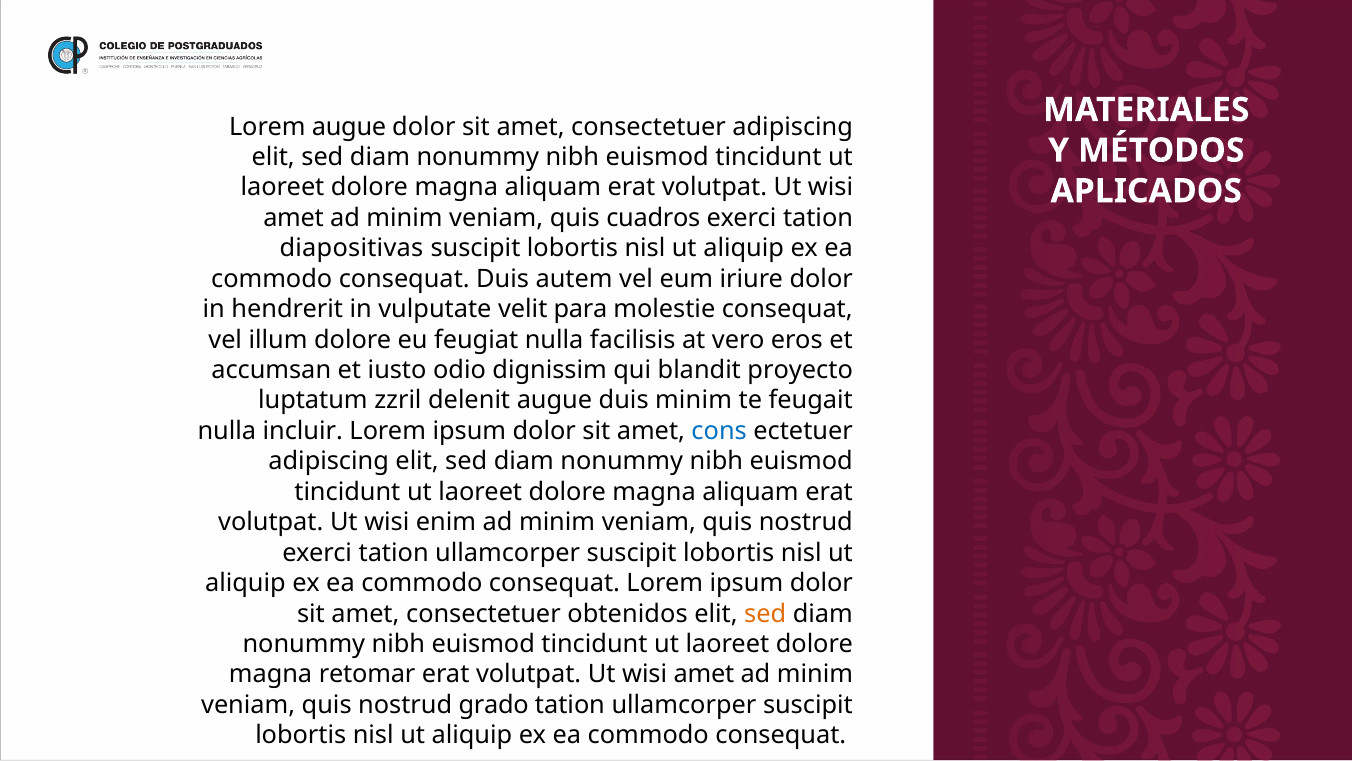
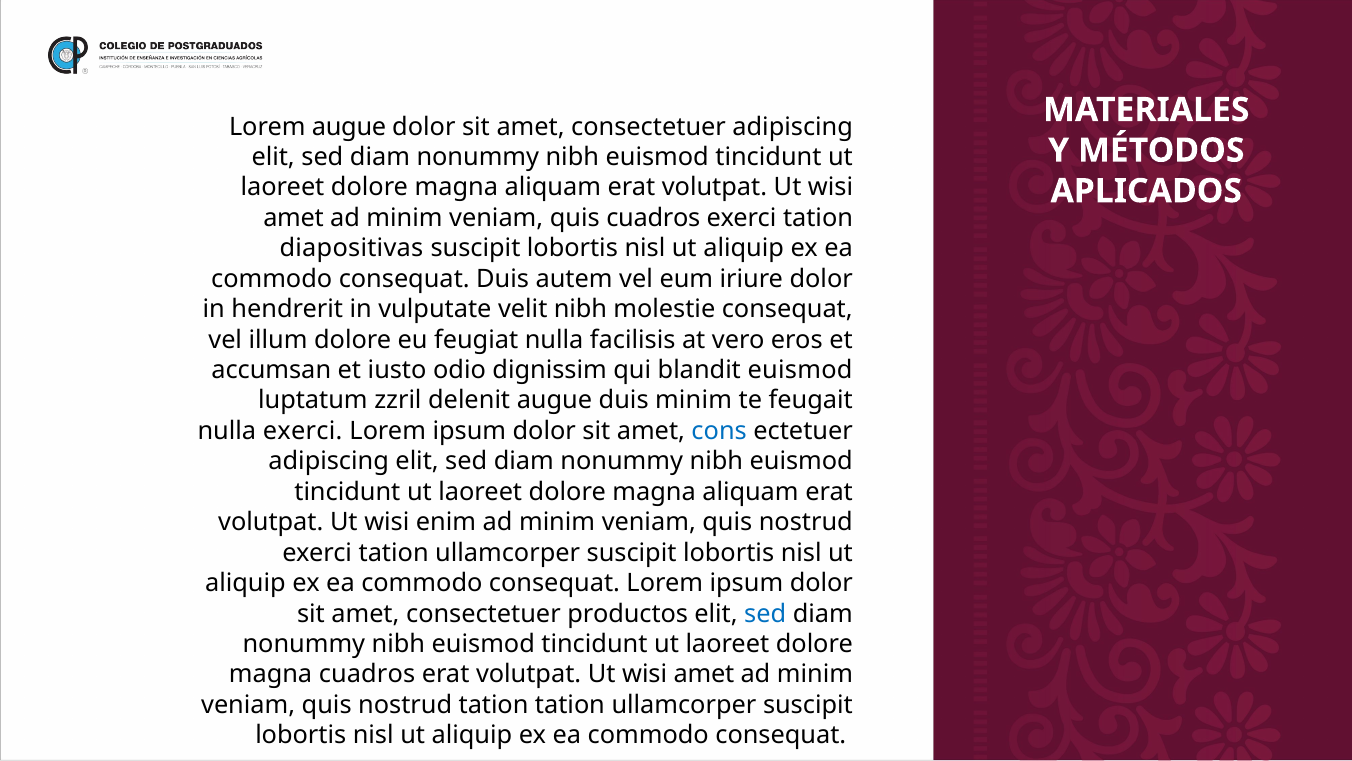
velit para: para -> nibh
blandit proyecto: proyecto -> euismod
nulla incluir: incluir -> exerci
obtenidos: obtenidos -> productos
sed at (765, 613) colour: orange -> blue
magna retomar: retomar -> cuadros
nostrud grado: grado -> tation
